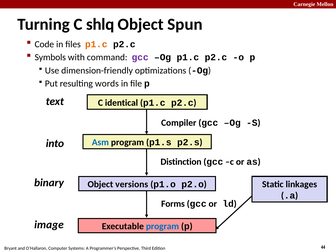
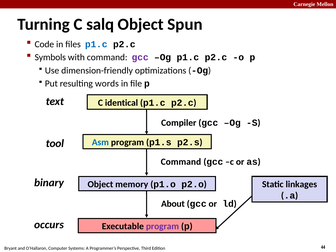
shlq: shlq -> salq
p1.c at (96, 44) colour: orange -> blue
into: into -> tool
Distinction at (181, 162): Distinction -> Command
versions: versions -> memory
Forms: Forms -> About
image: image -> occurs
program at (162, 226) colour: blue -> purple
